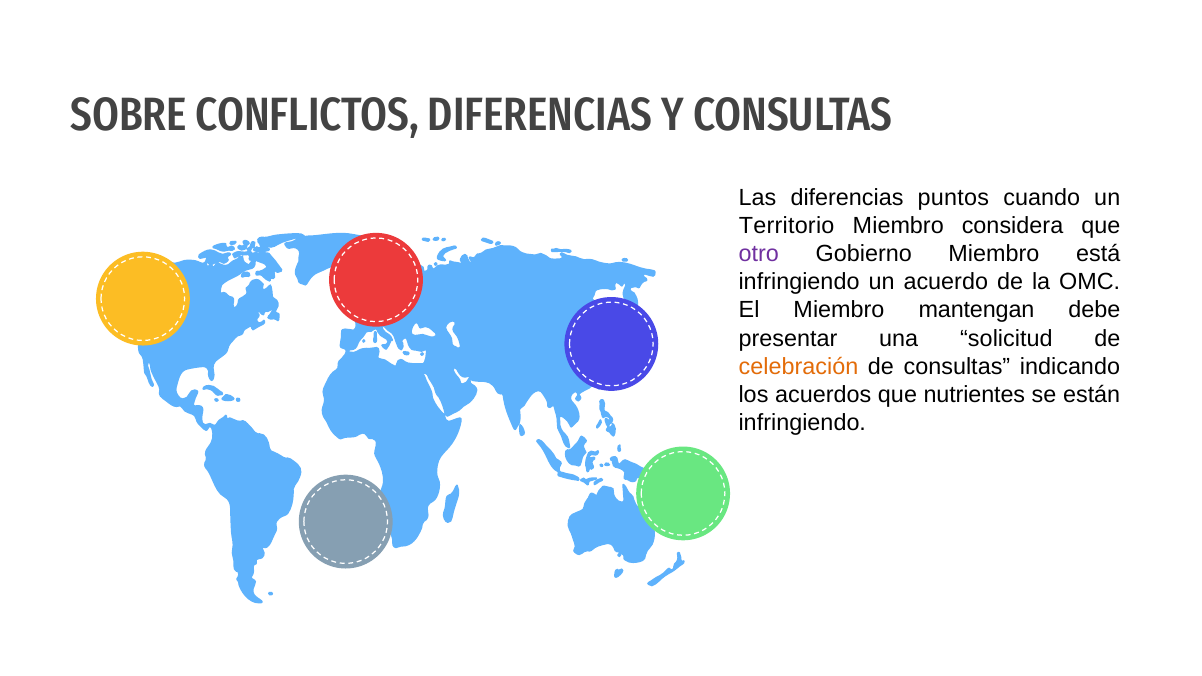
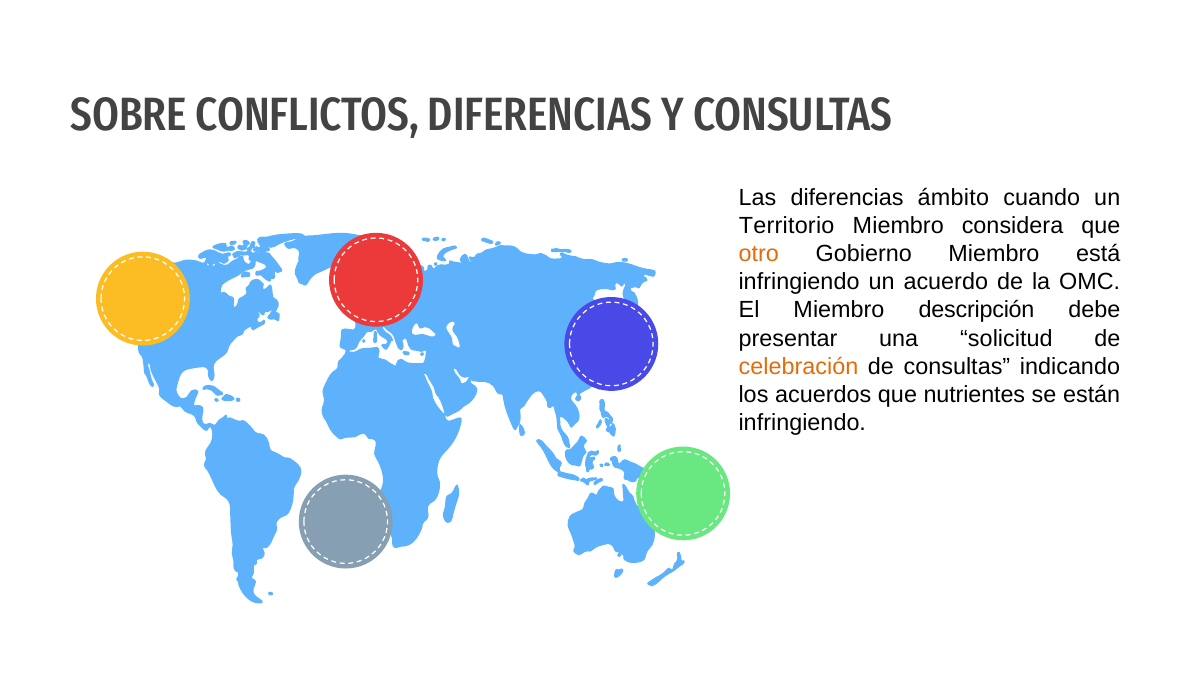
puntos: puntos -> ámbito
otro colour: purple -> orange
mantengan: mantengan -> descripción
